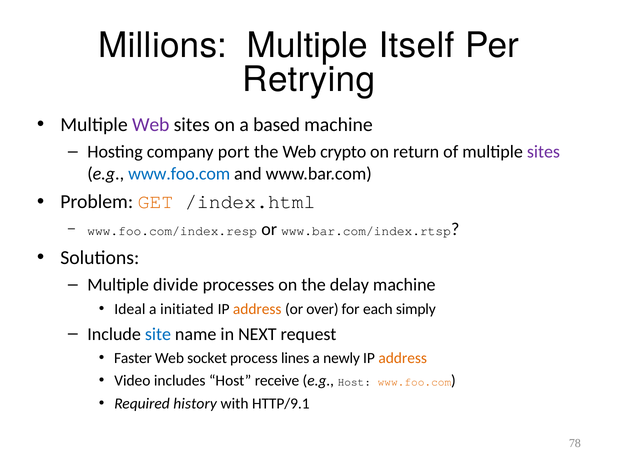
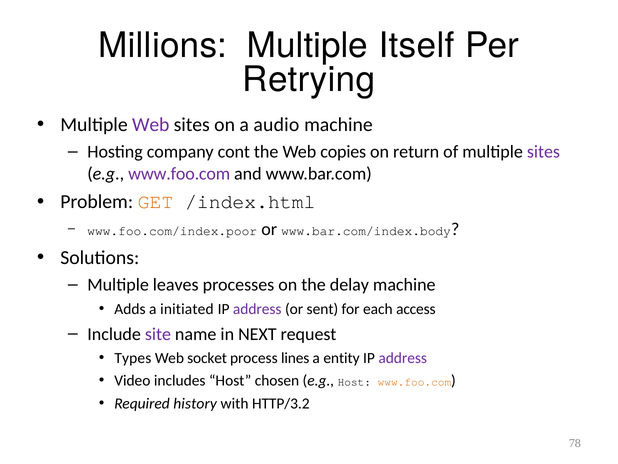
based: based -> audio
port: port -> cont
crypto: crypto -> copies
www.foo.com at (179, 173) colour: blue -> purple
www.foo.com/index.resp: www.foo.com/index.resp -> www.foo.com/index.poor
www.bar.com/index.rtsp: www.bar.com/index.rtsp -> www.bar.com/index.body
divide: divide -> leaves
Ideal: Ideal -> Adds
address at (257, 309) colour: orange -> purple
over: over -> sent
simply: simply -> access
site colour: blue -> purple
Faster: Faster -> Types
newly: newly -> entity
address at (403, 358) colour: orange -> purple
receive: receive -> chosen
HTTP/9.1: HTTP/9.1 -> HTTP/3.2
